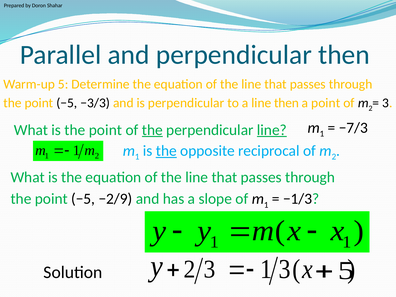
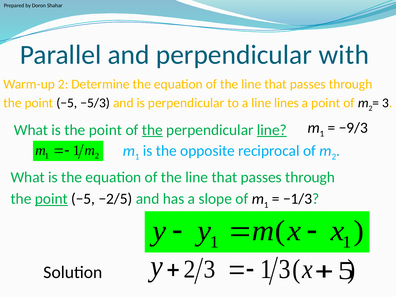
perpendicular then: then -> with
Warm-up 5: 5 -> 2
−3/3: −3/3 -> −5/3
line then: then -> lines
−7/3: −7/3 -> −9/3
the at (166, 151) underline: present -> none
point at (51, 199) underline: none -> present
−2/9: −2/9 -> −2/5
